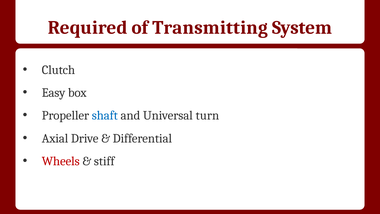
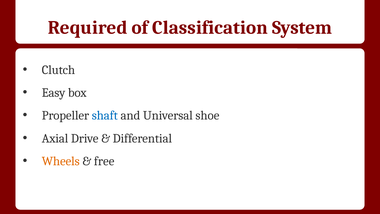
Transmitting: Transmitting -> Classification
turn: turn -> shoe
Wheels colour: red -> orange
stiff: stiff -> free
